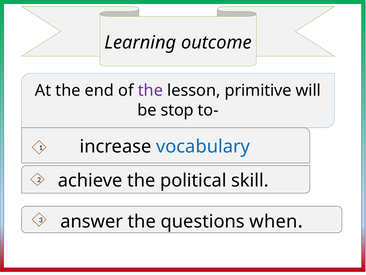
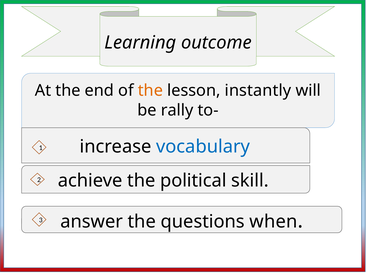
the at (150, 90) colour: purple -> orange
primitive: primitive -> instantly
stop: stop -> rally
